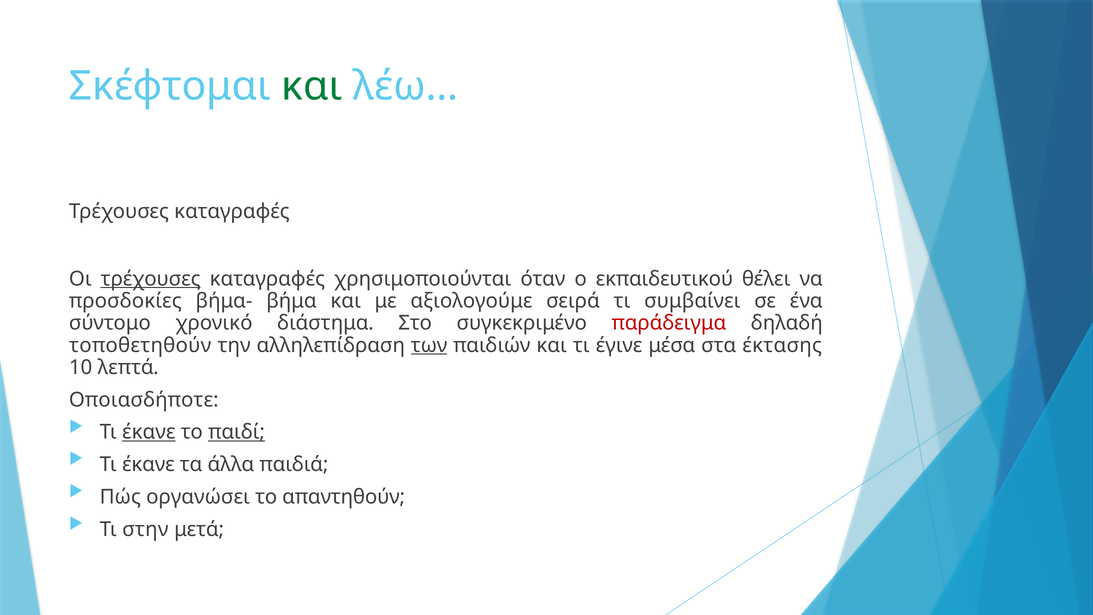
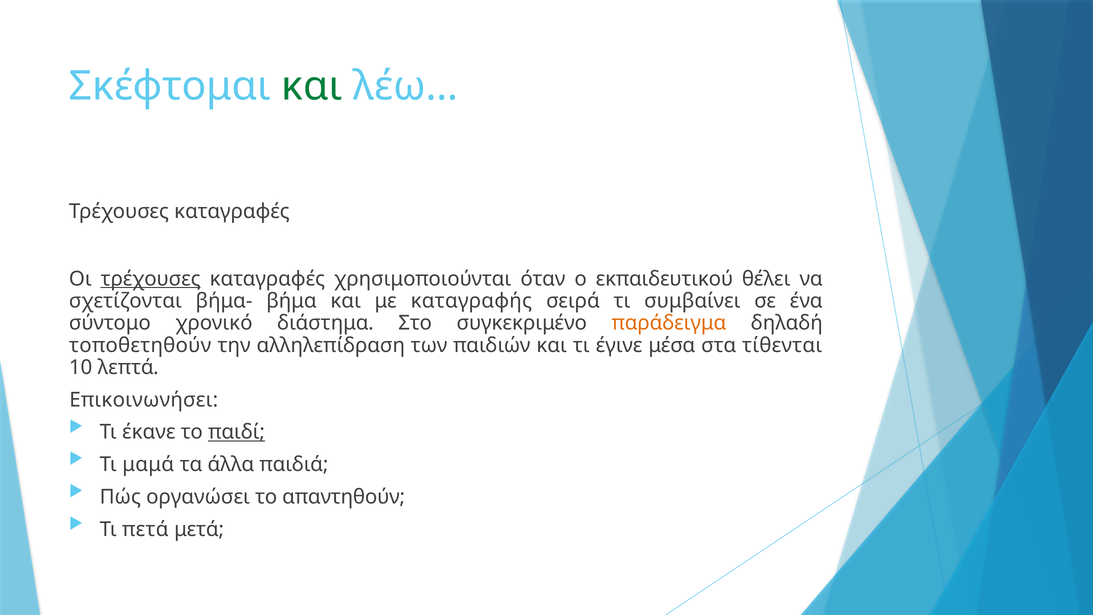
προσδοκίες: προσδοκίες -> σχετίζονται
αξιολογούμε: αξιολογούμε -> καταγραφής
παράδειγμα colour: red -> orange
των underline: present -> none
έκτασης: έκτασης -> τίθενται
Οποιασδήποτε: Οποιασδήποτε -> Επικοινωνήσει
έκανε at (149, 432) underline: present -> none
έκανε at (148, 464): έκανε -> μαμά
στην: στην -> πετά
